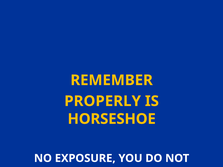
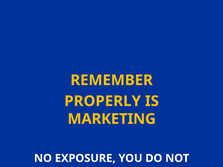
HORSESHOE: HORSESHOE -> MARKETING
